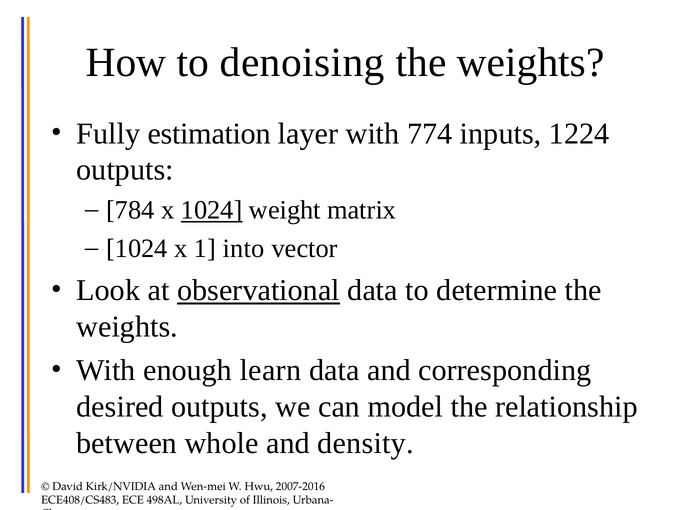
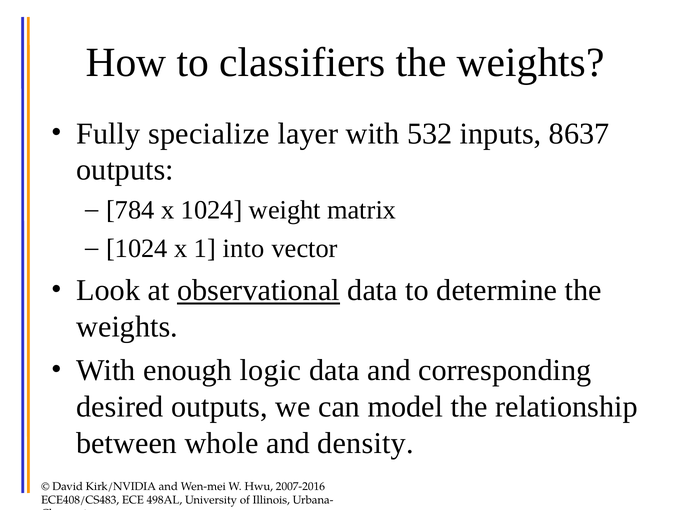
denoising: denoising -> classifiers
estimation: estimation -> specialize
774: 774 -> 532
1224: 1224 -> 8637
1024 at (212, 210) underline: present -> none
learn: learn -> logic
